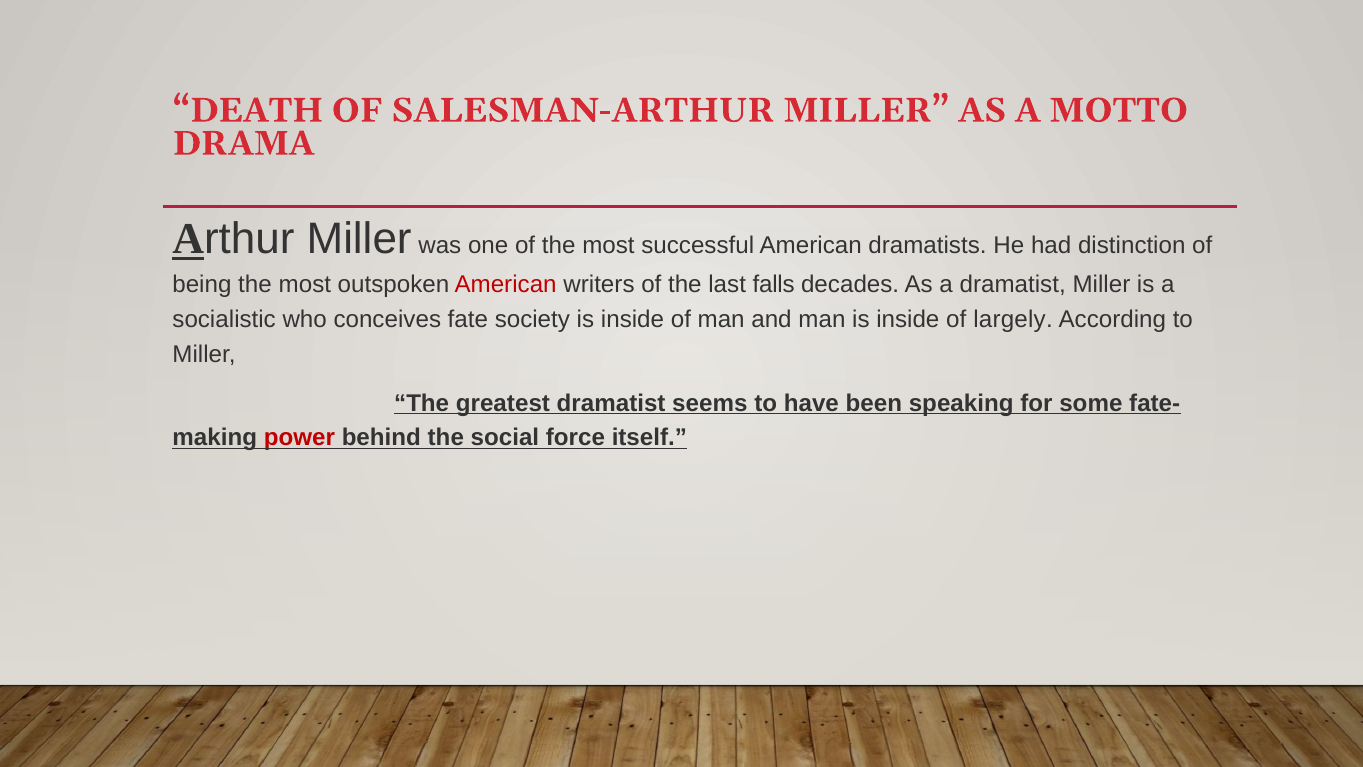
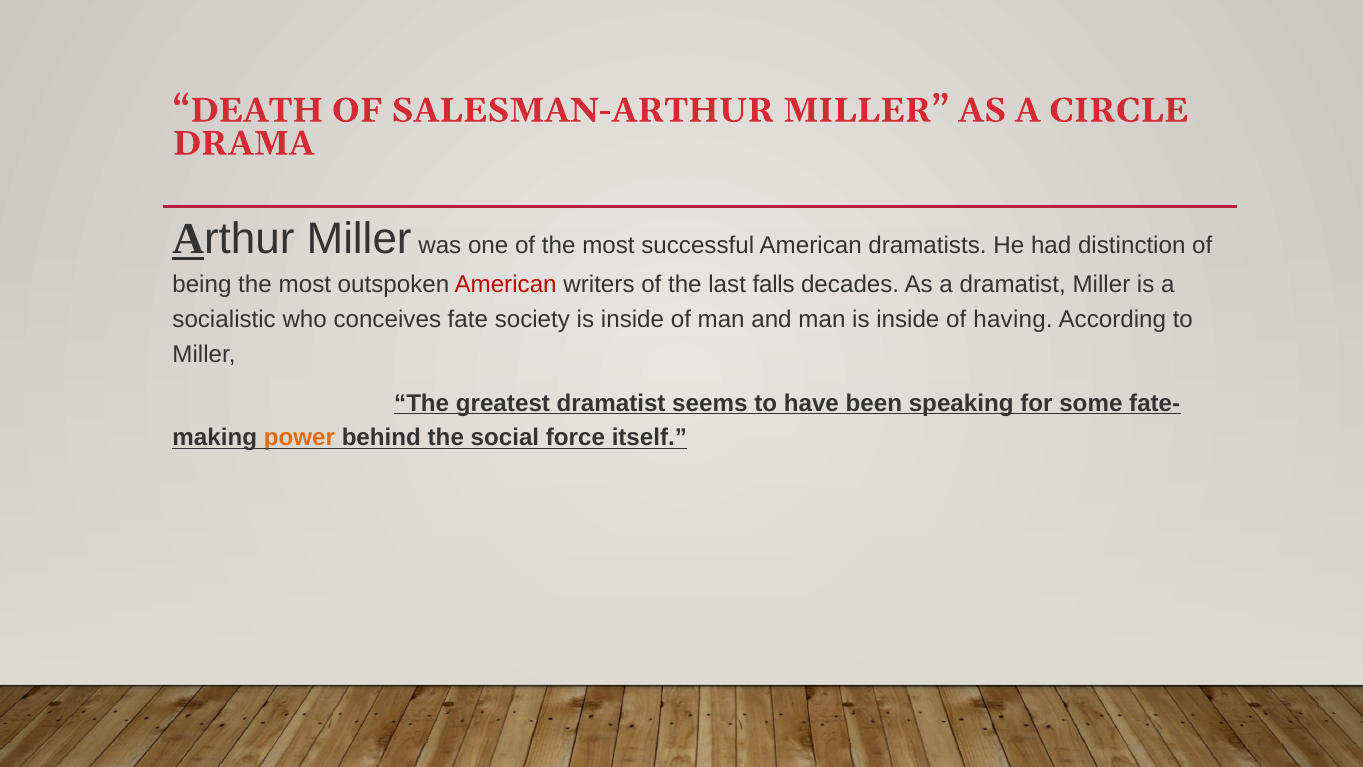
MOTTO: MOTTO -> CIRCLE
largely: largely -> having
power colour: red -> orange
